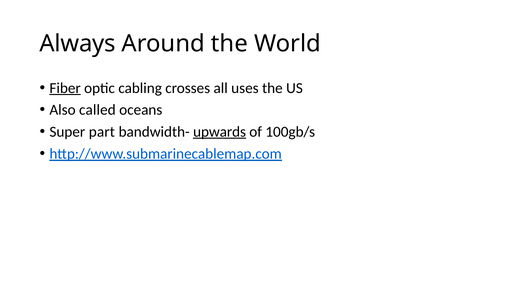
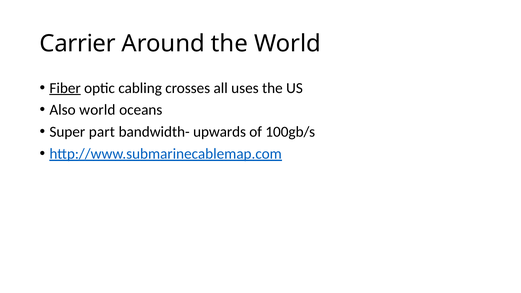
Always: Always -> Carrier
Also called: called -> world
upwards underline: present -> none
